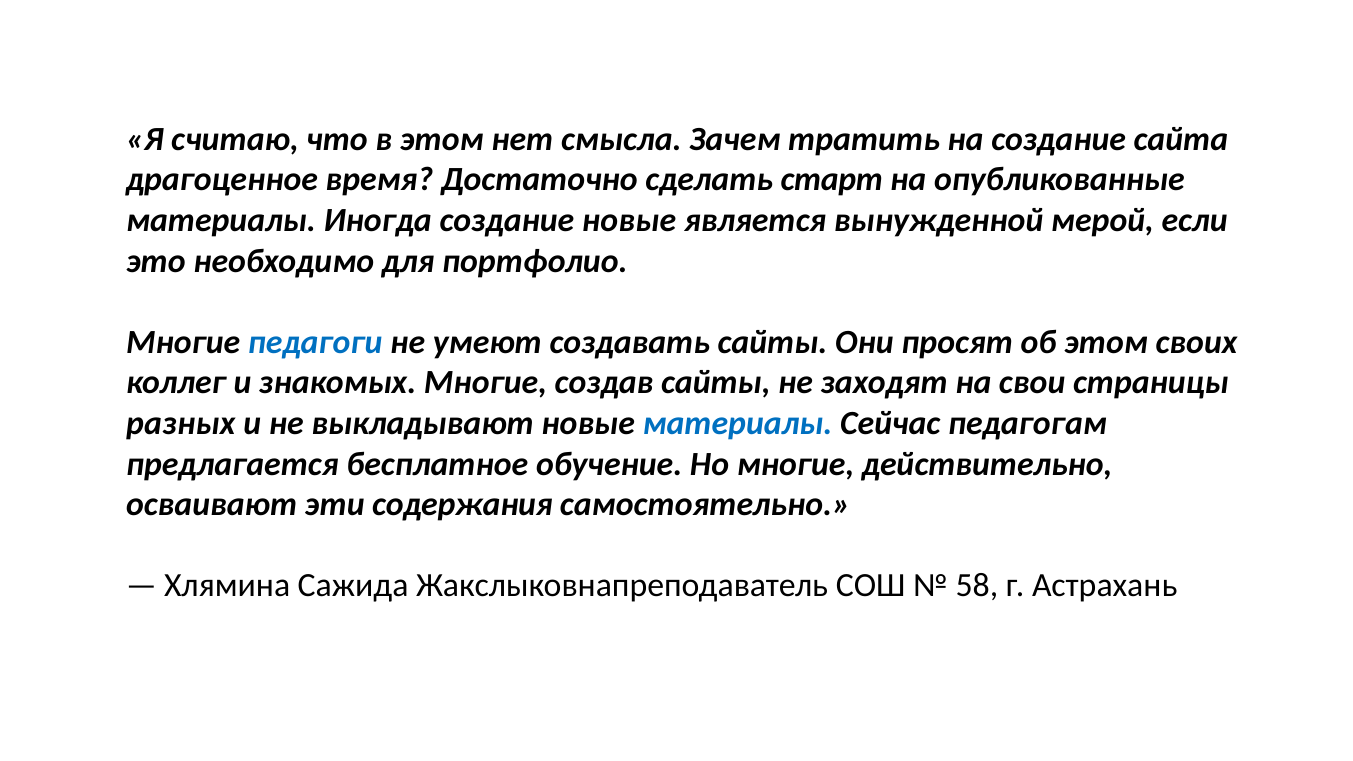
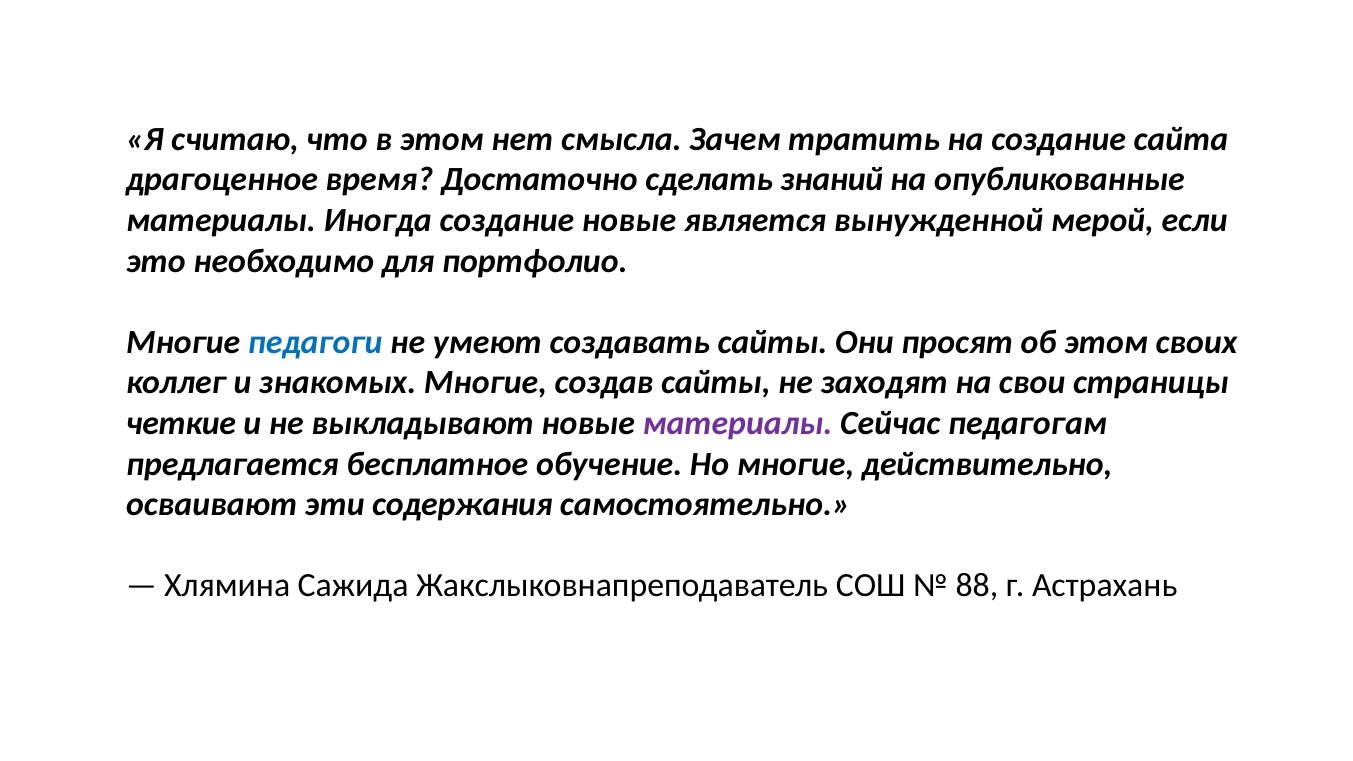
старт: старт -> знаний
разных: разных -> четкие
материалы at (738, 423) colour: blue -> purple
58: 58 -> 88
